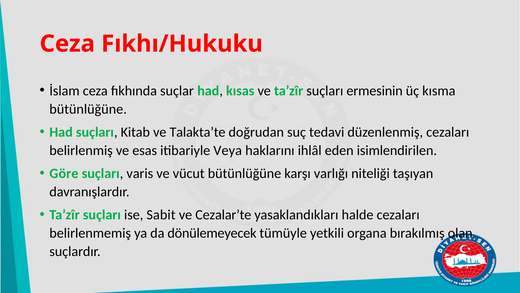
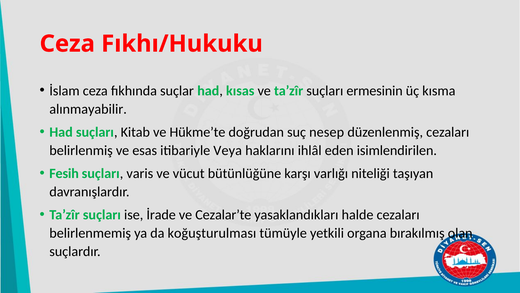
bütünlüğüne at (88, 109): bütünlüğüne -> alınmayabilir
Talakta’te: Talakta’te -> Hükme’te
tedavi: tedavi -> nesep
Göre: Göre -> Fesih
Sabit: Sabit -> İrade
dönülemeyecek: dönülemeyecek -> koğuşturulması
